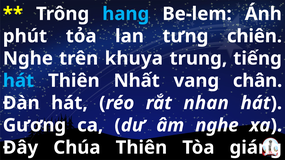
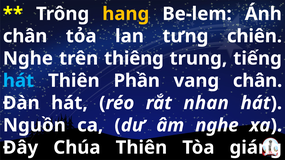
hang colour: light blue -> yellow
phút at (25, 36): phút -> chân
khuya: khuya -> thiêng
Nhất: Nhất -> Phần
Gương: Gương -> Nguồn
